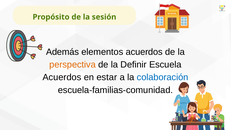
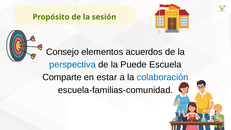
Además: Además -> Consejo
perspectiva colour: orange -> blue
Definir: Definir -> Puede
Acuerdos at (62, 77): Acuerdos -> Comparte
